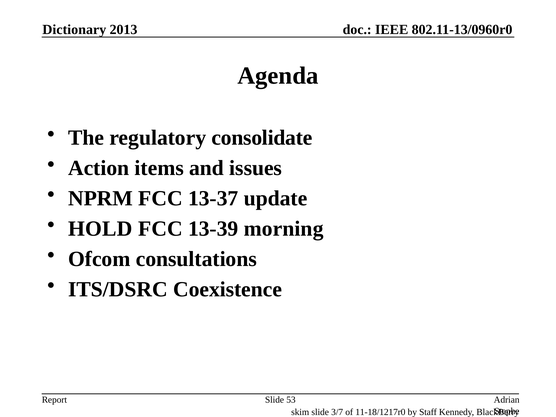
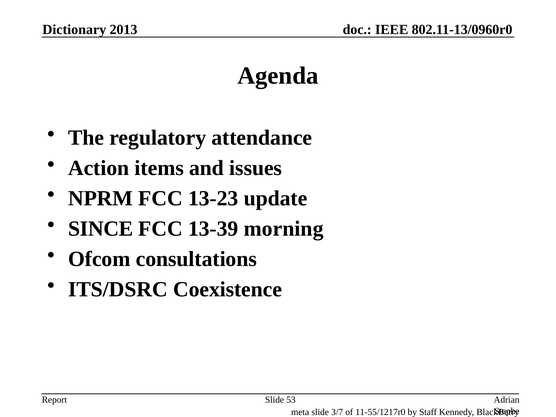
consolidate: consolidate -> attendance
13-37: 13-37 -> 13-23
HOLD: HOLD -> SINCE
skim: skim -> meta
11-18/1217r0: 11-18/1217r0 -> 11-55/1217r0
